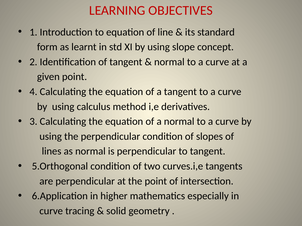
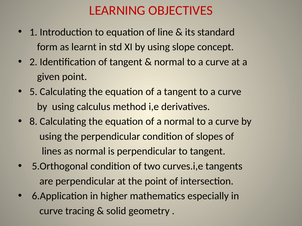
4: 4 -> 5
3: 3 -> 8
